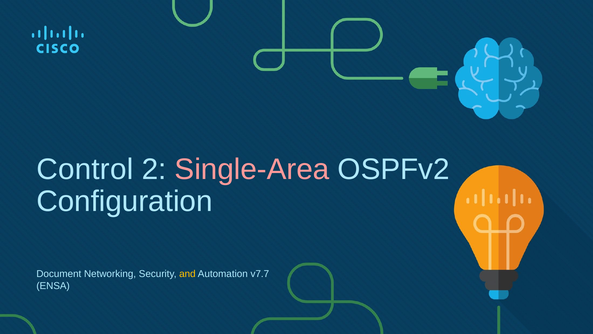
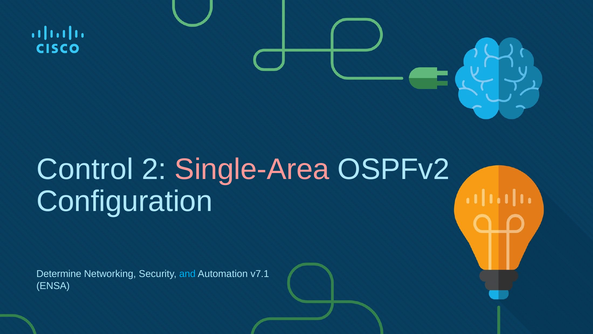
Document: Document -> Determine
and colour: yellow -> light blue
v7.7: v7.7 -> v7.1
